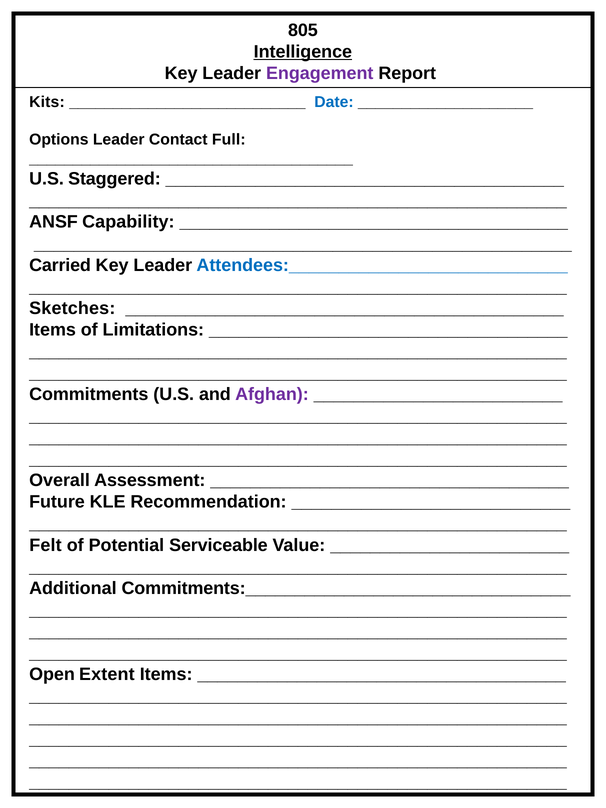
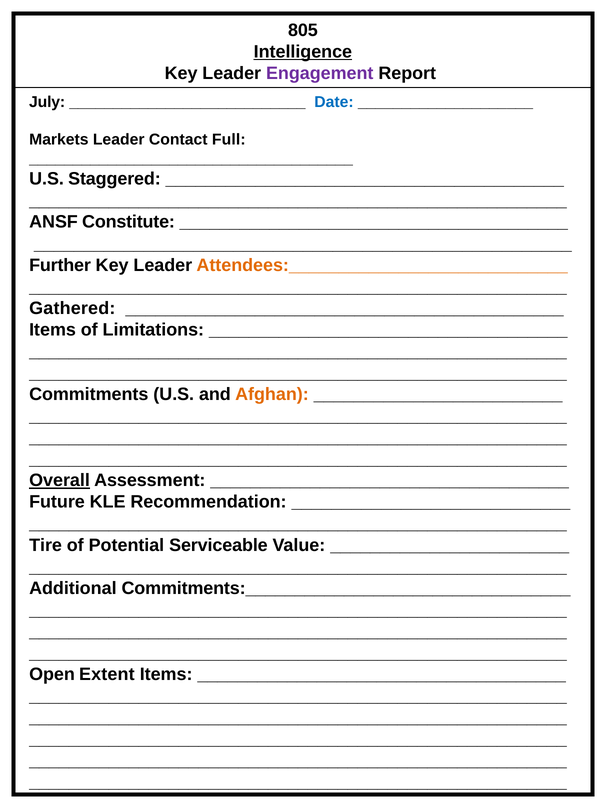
Kits: Kits -> July
Options: Options -> Markets
Capability: Capability -> Constitute
Carried: Carried -> Further
Attendees:____________________________ colour: blue -> orange
Sketches: Sketches -> Gathered
Afghan colour: purple -> orange
Overall underline: none -> present
Felt: Felt -> Tire
